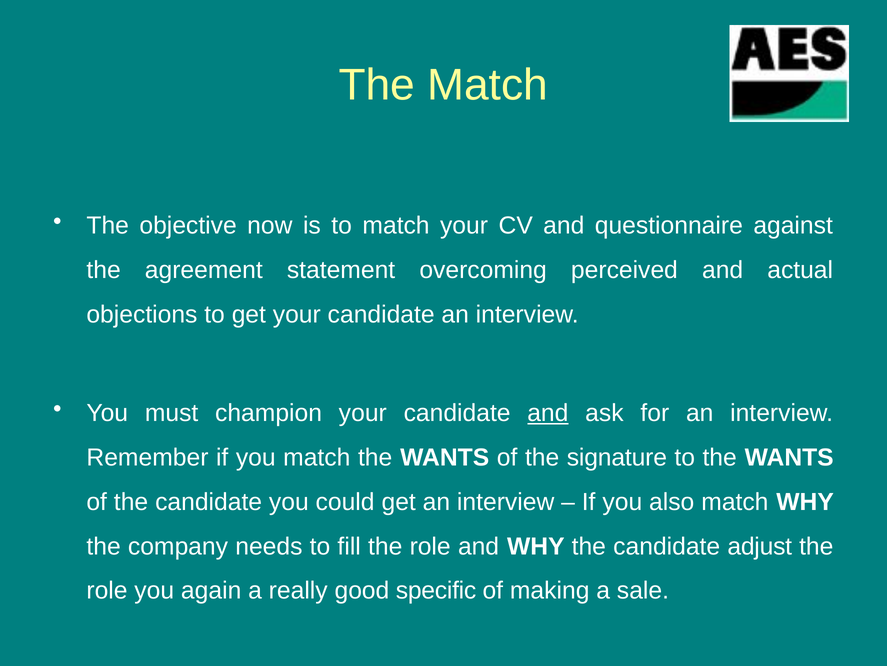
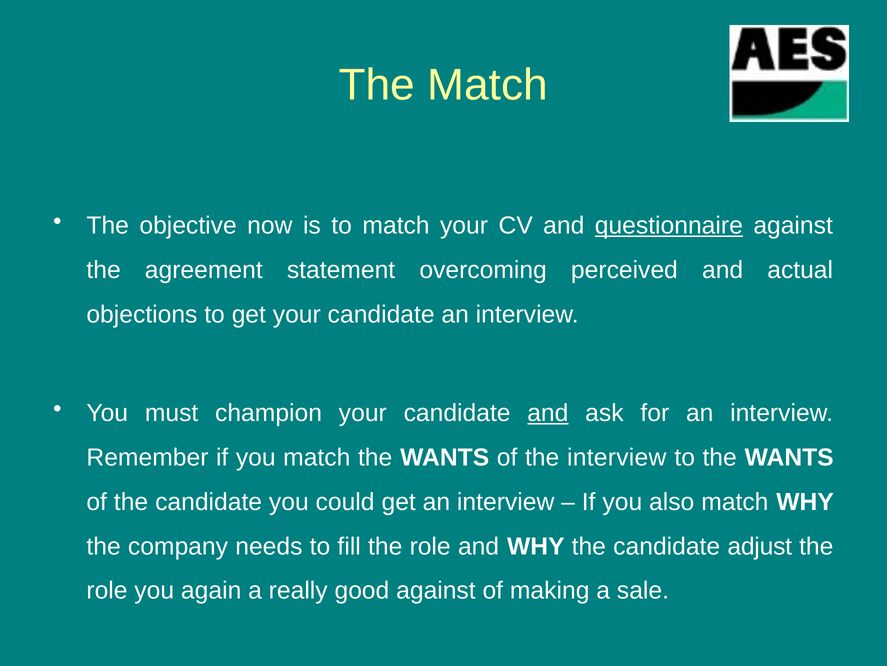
questionnaire underline: none -> present
the signature: signature -> interview
good specific: specific -> against
